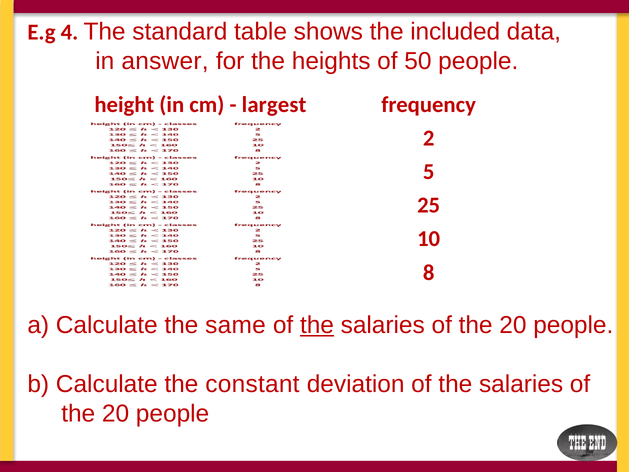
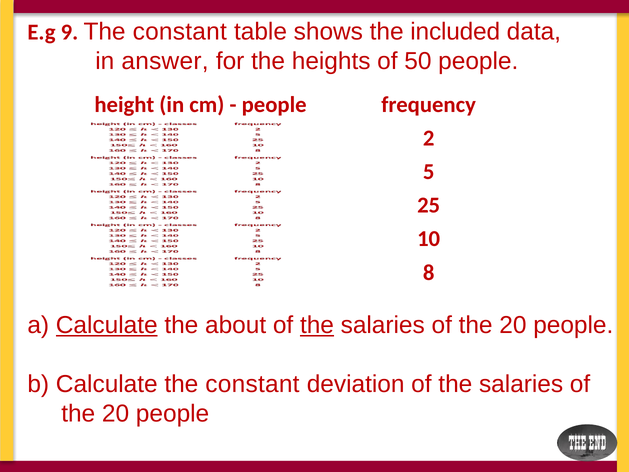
4: 4 -> 9
standard at (180, 32): standard -> constant
largest at (274, 105): largest -> people
Calculate at (107, 325) underline: none -> present
same: same -> about
